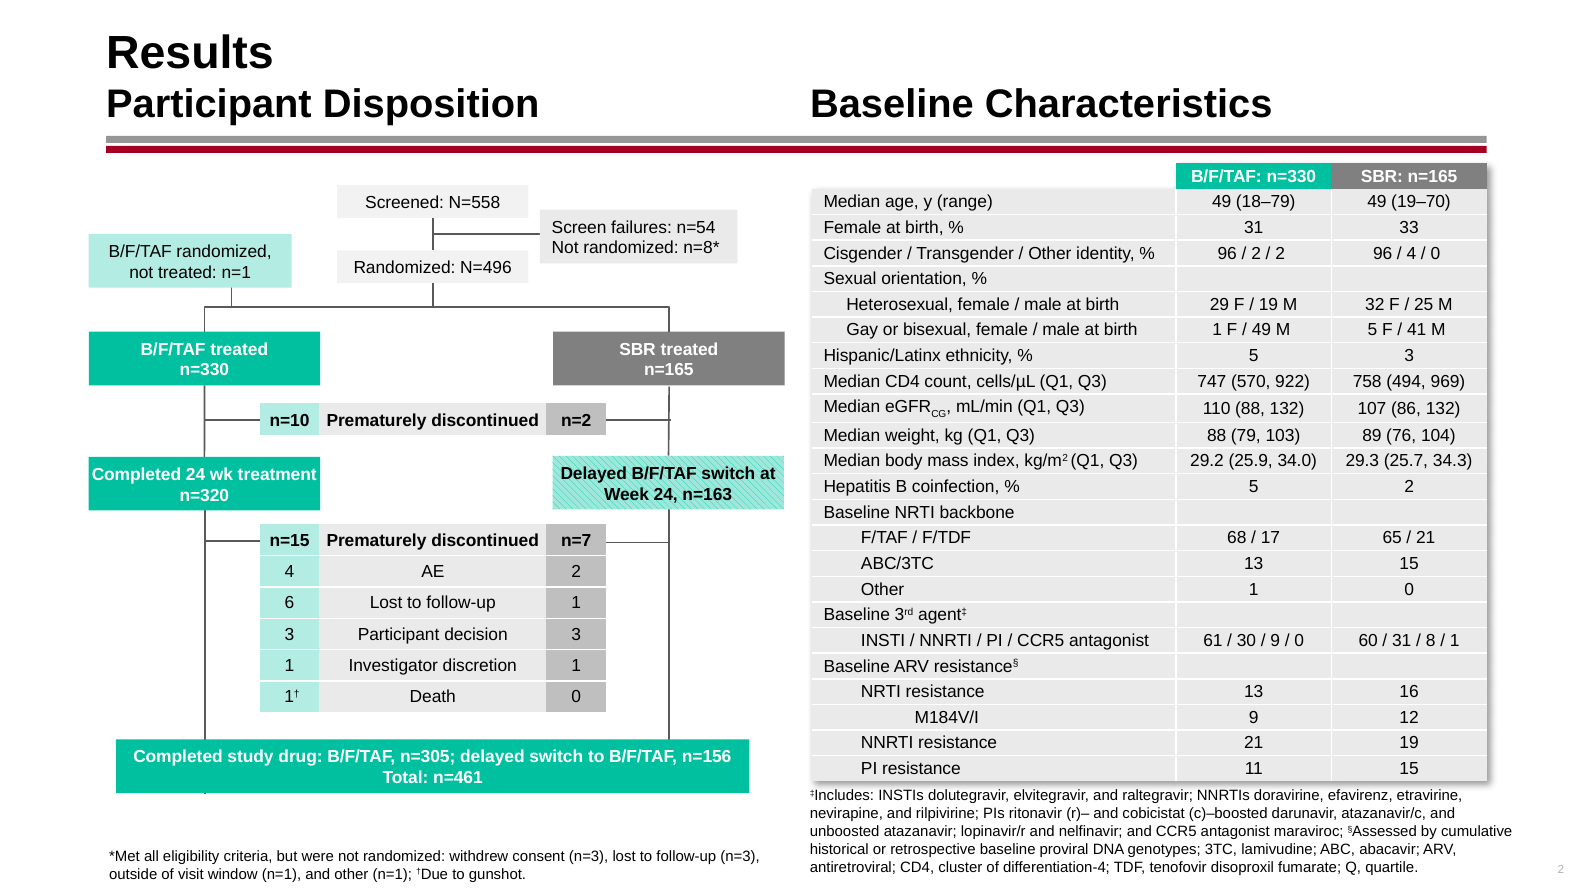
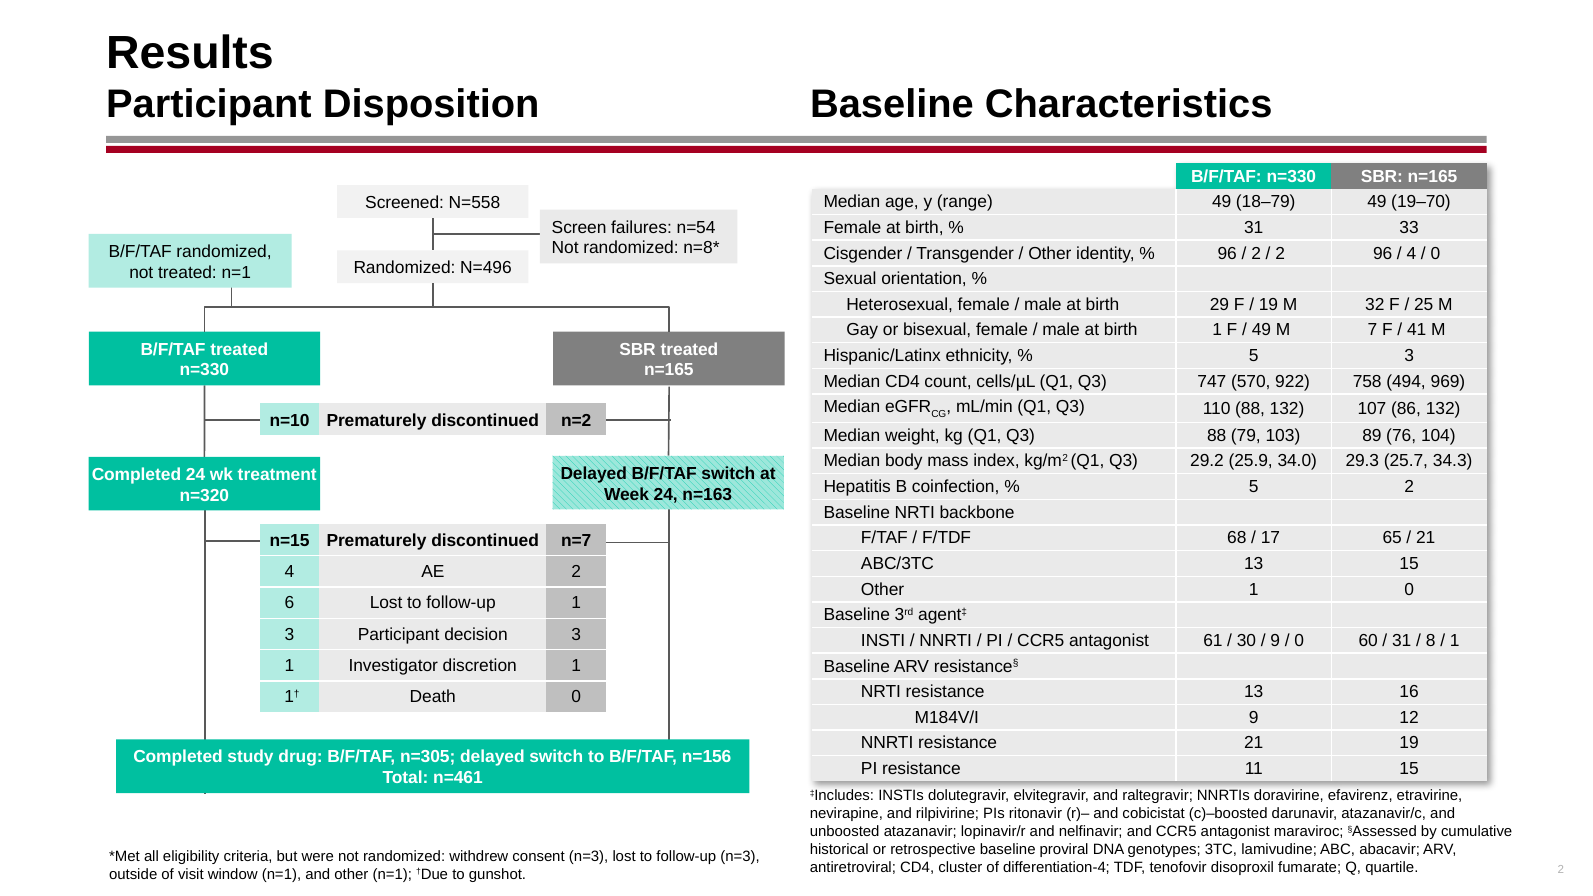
M 5: 5 -> 7
